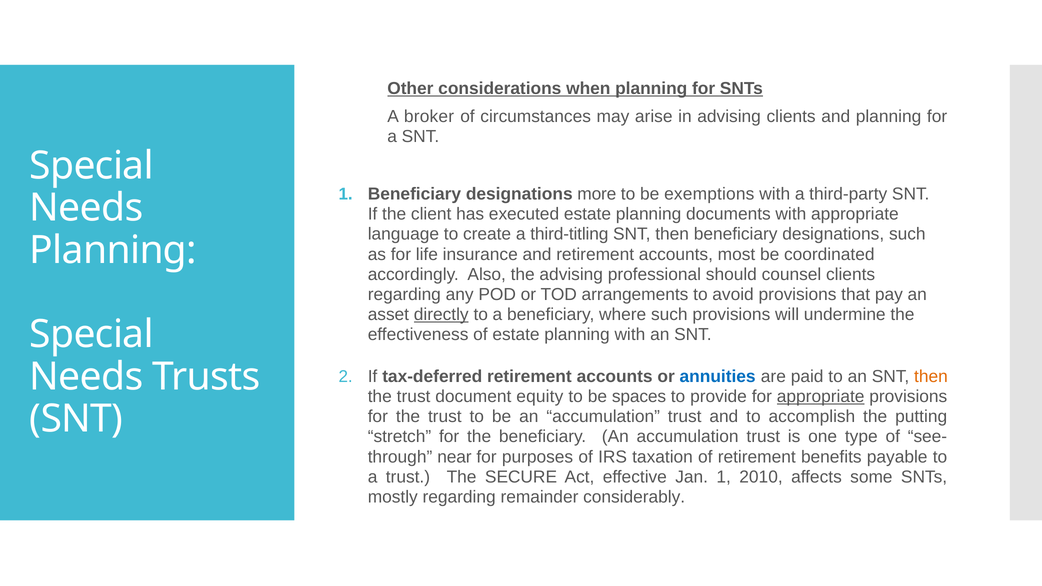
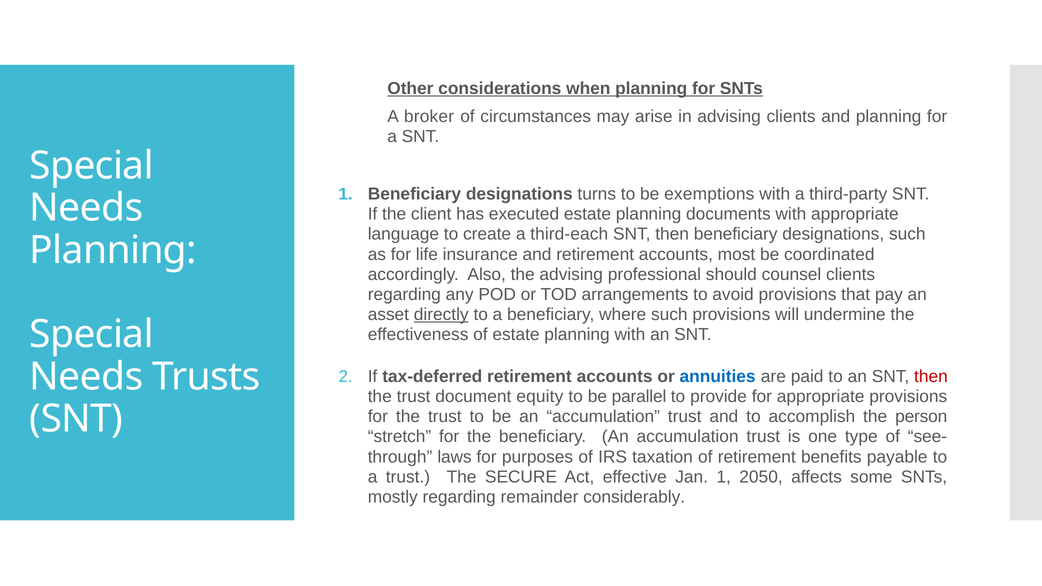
more: more -> turns
third-titling: third-titling -> third-each
then at (931, 377) colour: orange -> red
spaces: spaces -> parallel
appropriate at (821, 397) underline: present -> none
putting: putting -> person
near: near -> laws
2010: 2010 -> 2050
